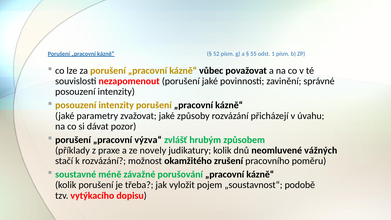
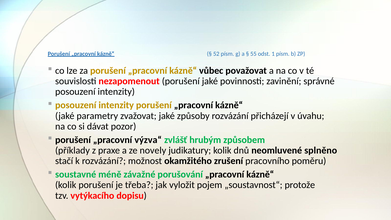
vážných: vážných -> splněno
podobě: podobě -> protože
